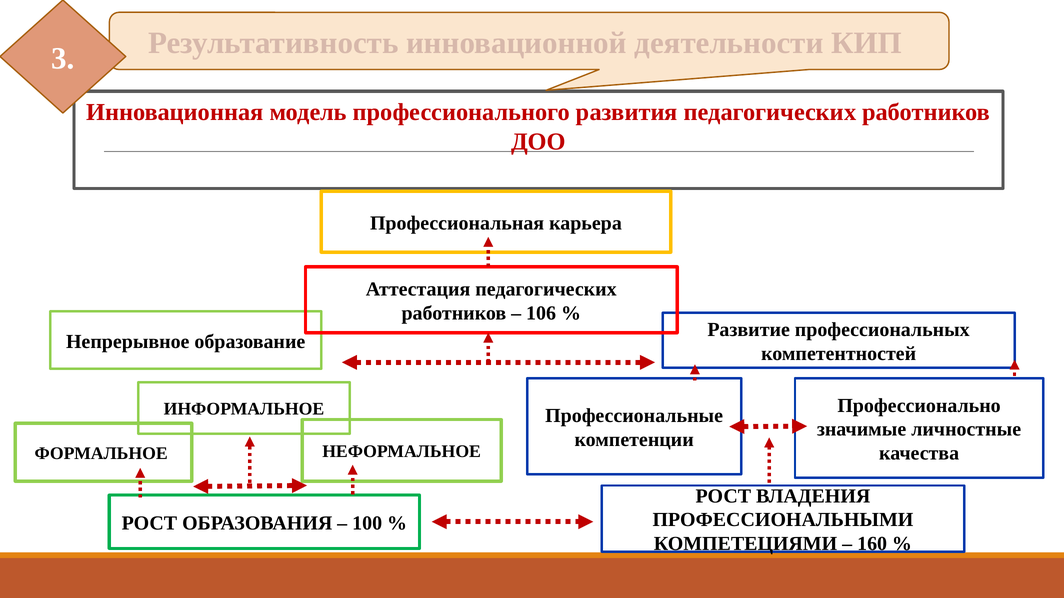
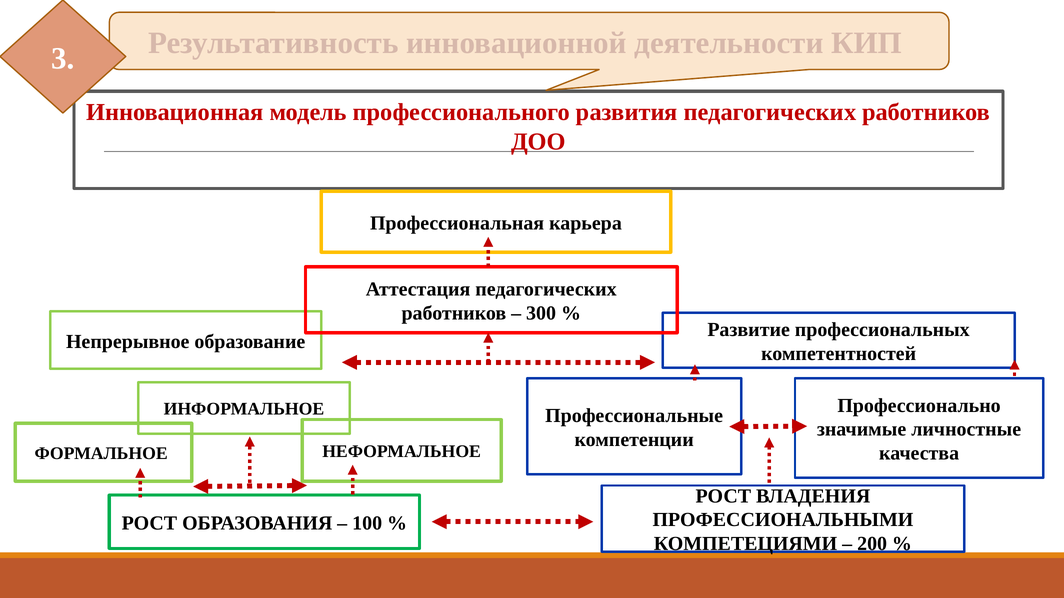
106: 106 -> 300
160: 160 -> 200
